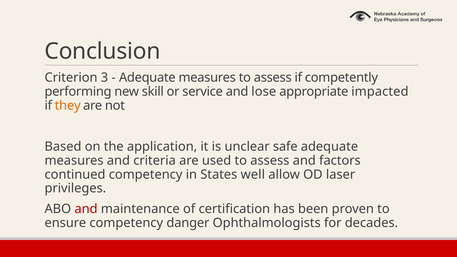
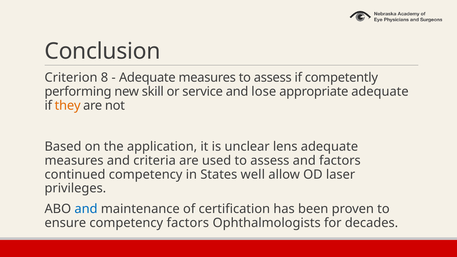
3: 3 -> 8
appropriate impacted: impacted -> adequate
safe: safe -> lens
and at (86, 209) colour: red -> blue
competency danger: danger -> factors
